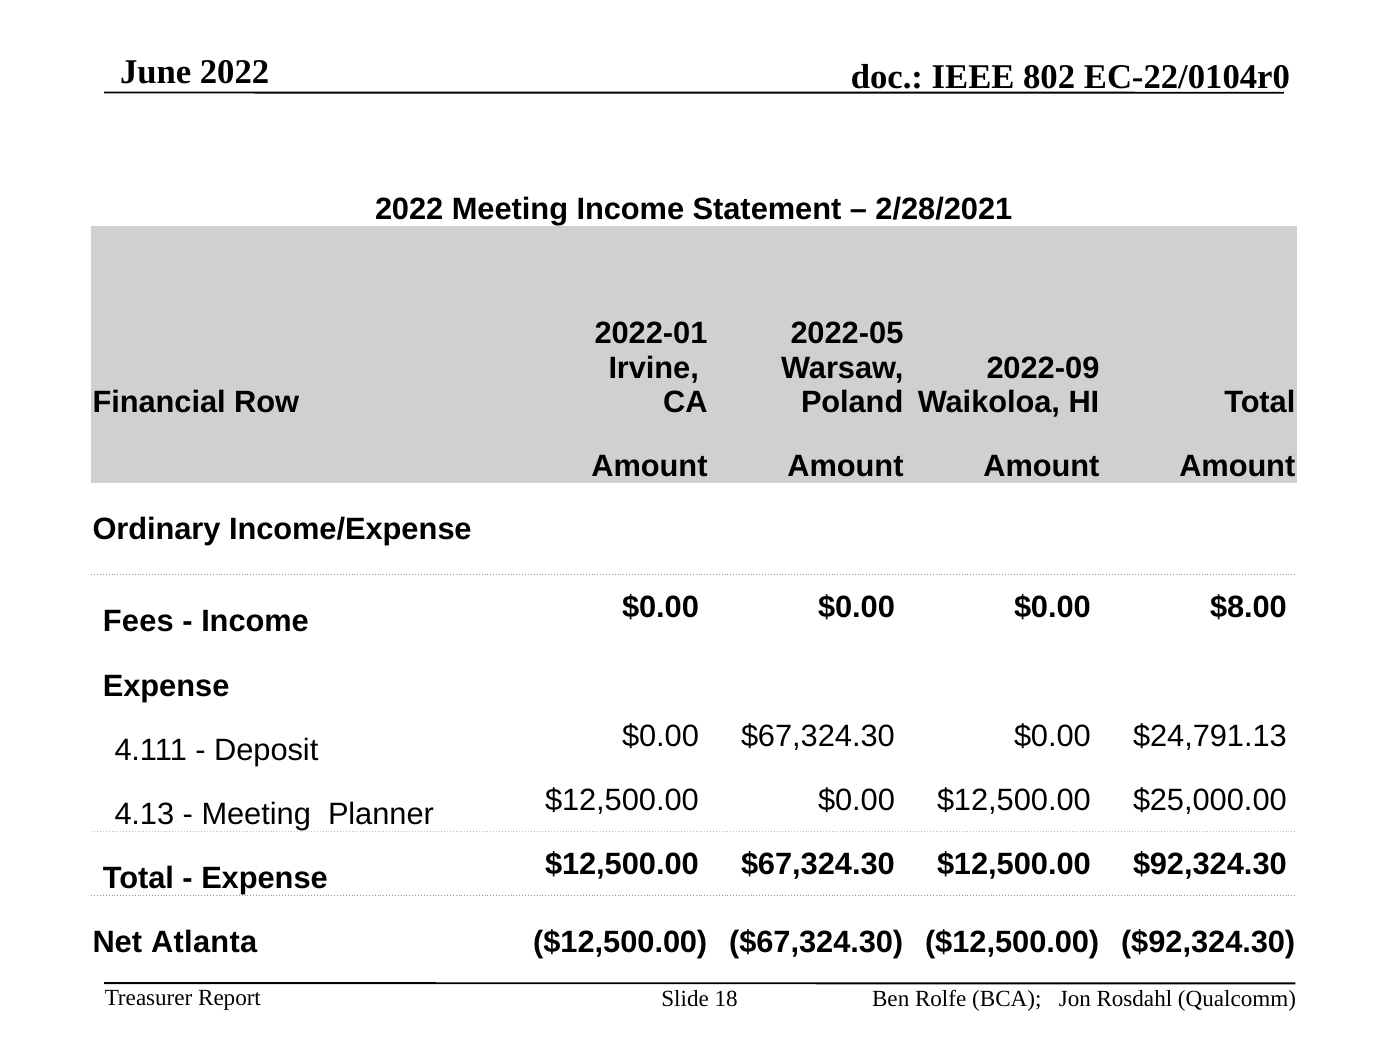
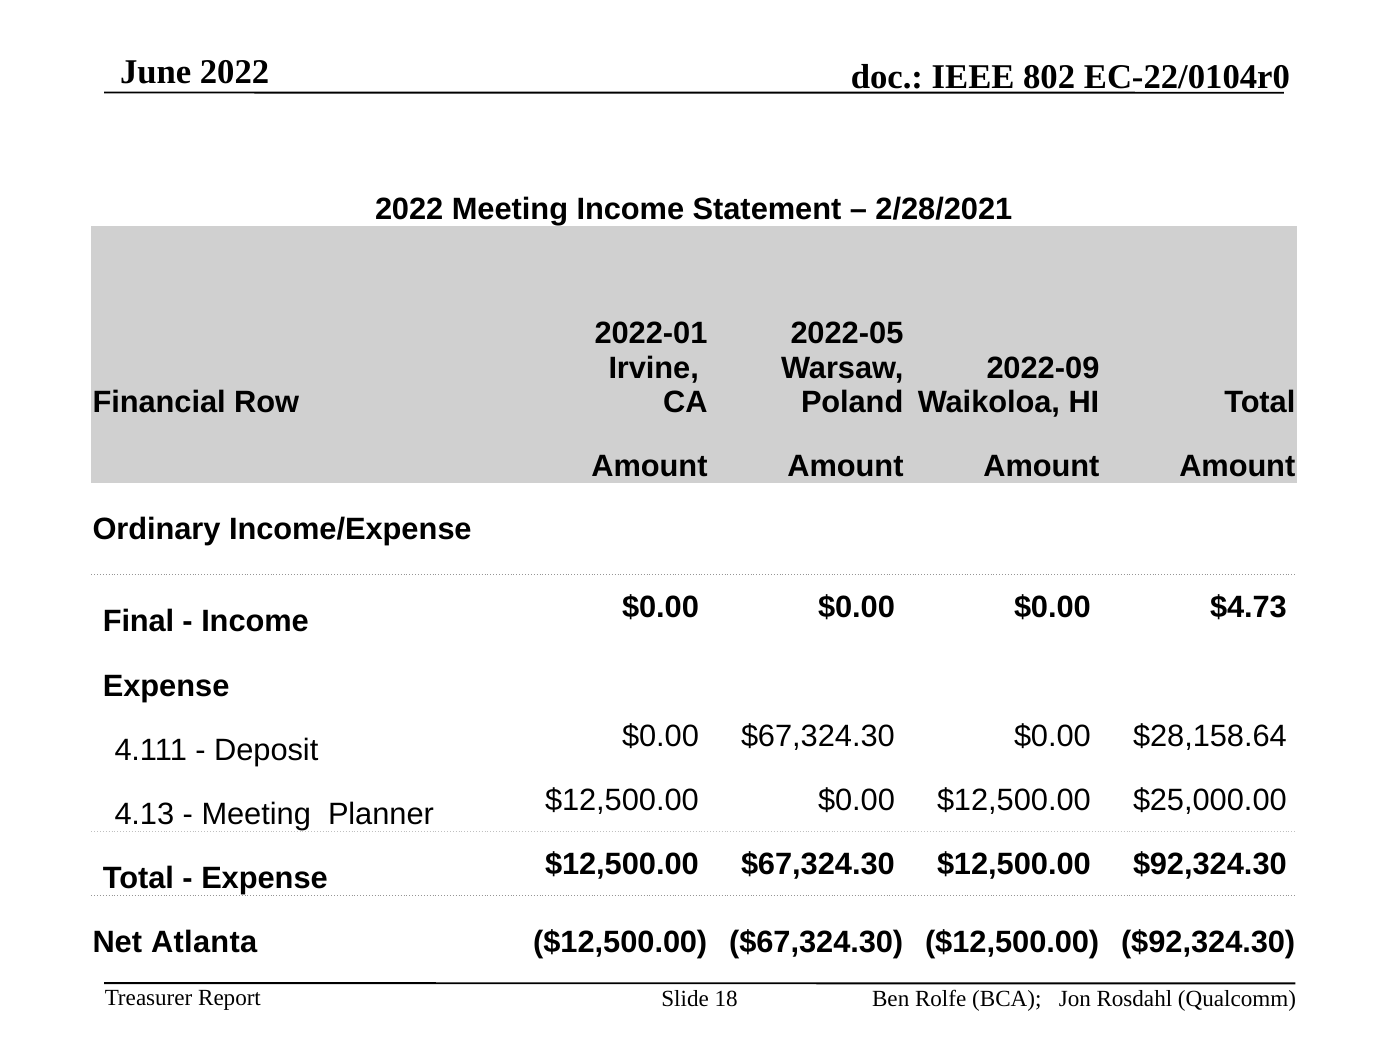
Fees: Fees -> Final
$8.00: $8.00 -> $4.73
$24,791.13: $24,791.13 -> $28,158.64
